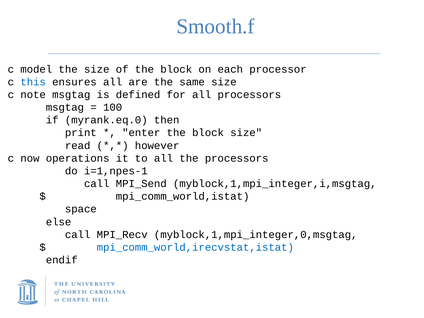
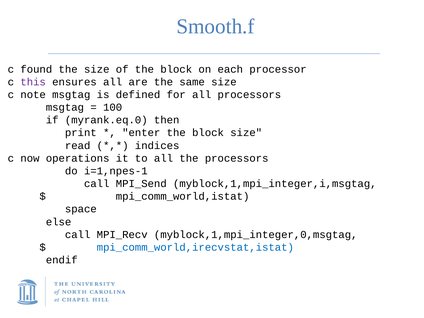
model: model -> found
this colour: blue -> purple
however: however -> indices
